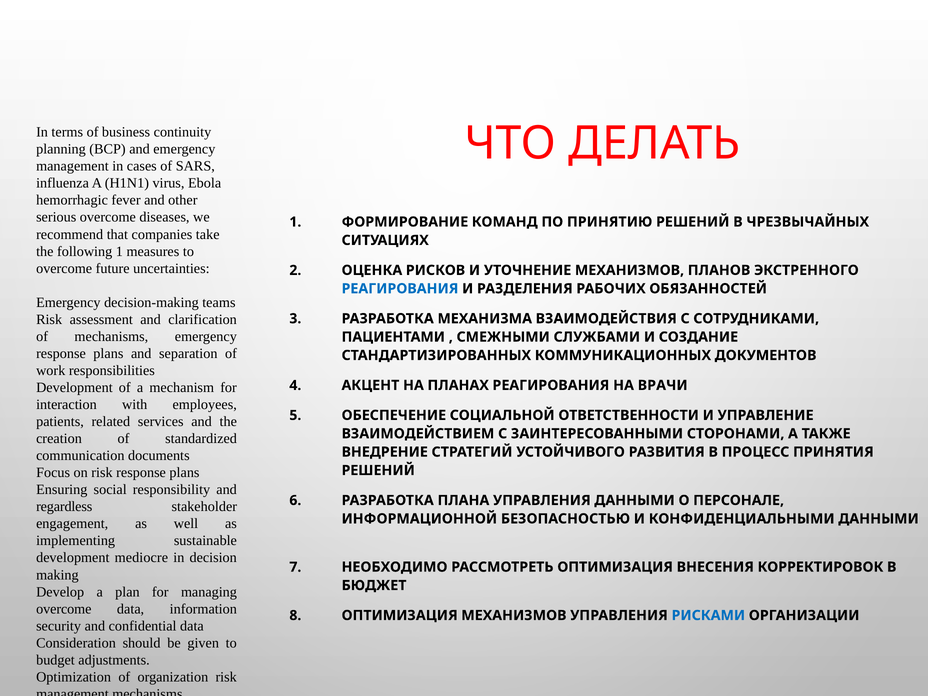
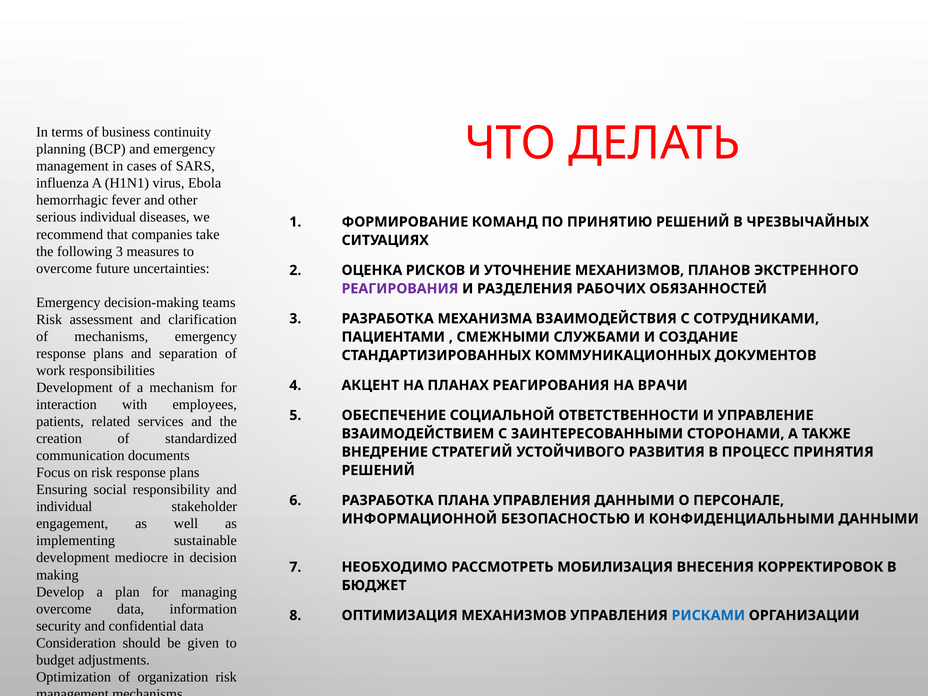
serious overcome: overcome -> individual
following 1: 1 -> 3
РЕАГИРОВАНИЯ at (400, 289) colour: blue -> purple
regardless at (64, 507): regardless -> individual
РАССМОТРЕТЬ ОПТИМИЗАЦИЯ: ОПТИМИЗАЦИЯ -> МОБИЛИЗАЦИЯ
